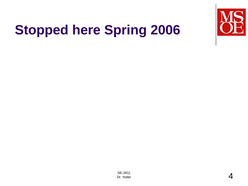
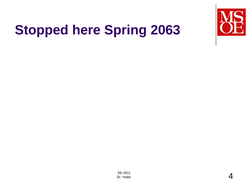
2006: 2006 -> 2063
